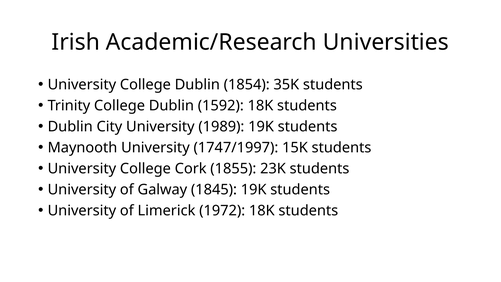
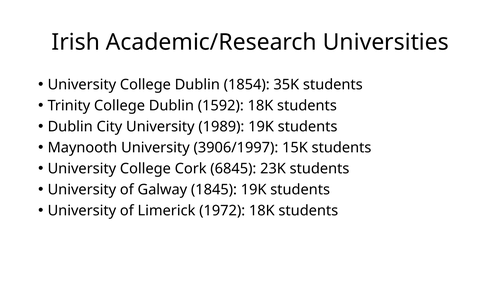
1747/1997: 1747/1997 -> 3906/1997
1855: 1855 -> 6845
